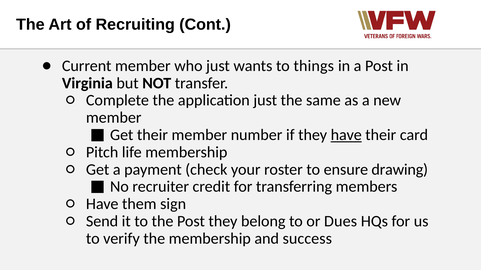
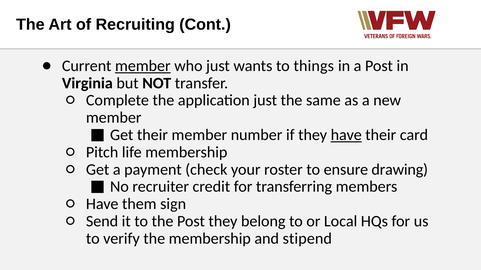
member at (143, 66) underline: none -> present
Dues: Dues -> Local
success: success -> stipend
